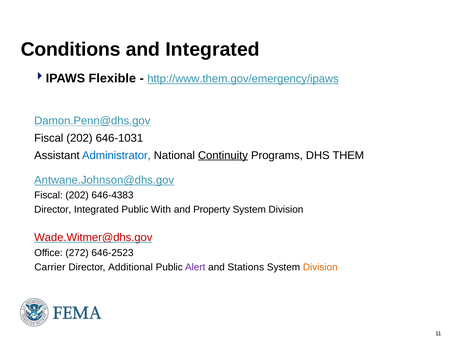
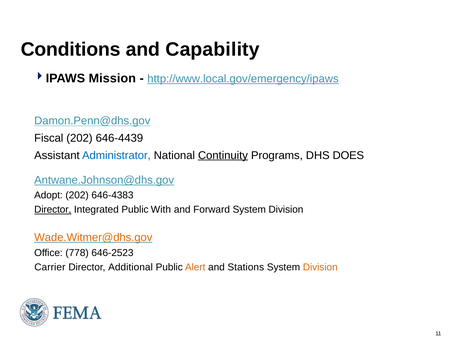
and Integrated: Integrated -> Capability
Flexible: Flexible -> Mission
http://www.them.gov/emergency/ipaws: http://www.them.gov/emergency/ipaws -> http://www.local.gov/emergency/ipaws
646-1031: 646-1031 -> 646-4439
THEM: THEM -> DOES
Fiscal at (48, 195): Fiscal -> Adopt
Director at (53, 209) underline: none -> present
Property: Property -> Forward
Wade.Witmer@dhs.gov colour: red -> orange
272: 272 -> 778
Alert colour: purple -> orange
